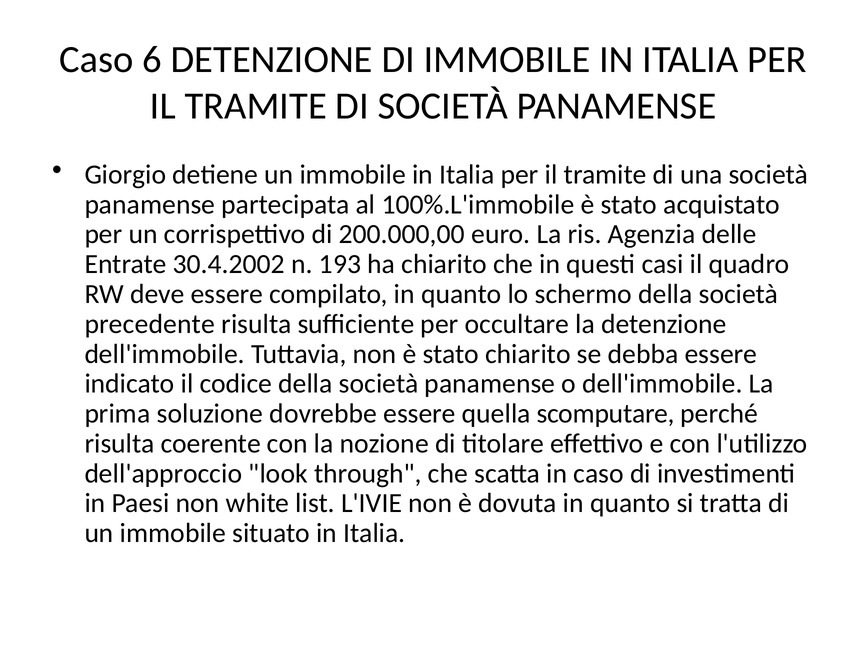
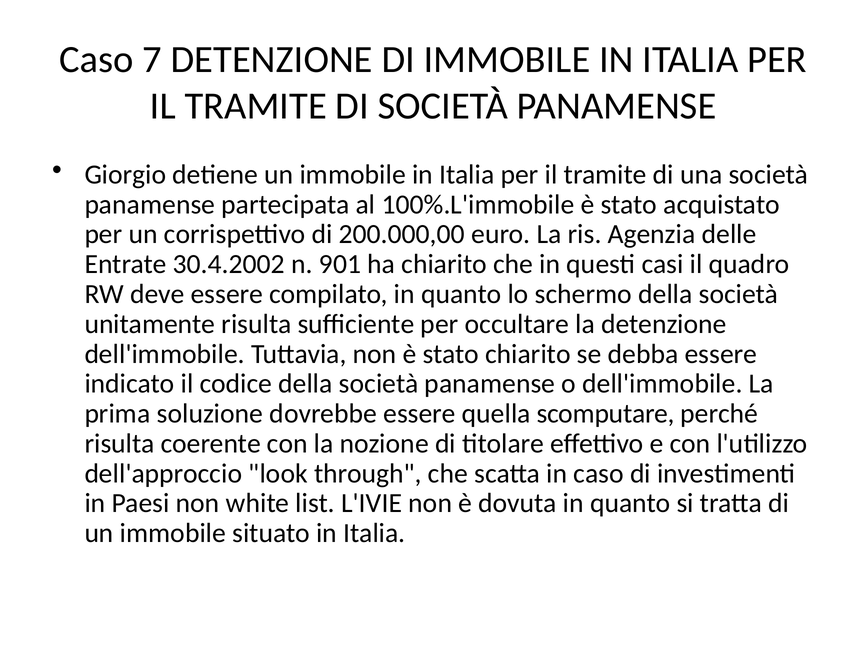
6: 6 -> 7
193: 193 -> 901
precedente: precedente -> unitamente
